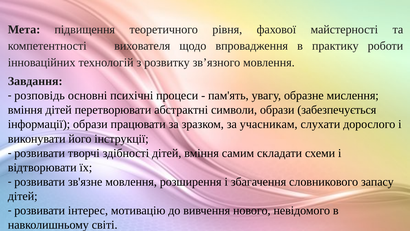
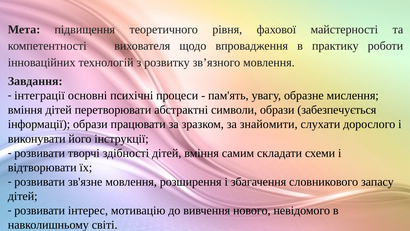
розповідь: розповідь -> інтеграції
учасникам: учасникам -> знайомити
